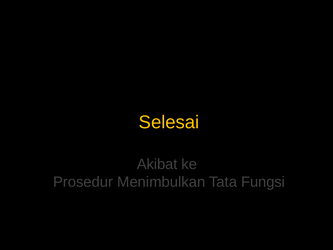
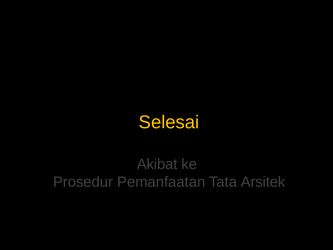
Menimbulkan: Menimbulkan -> Pemanfaatan
Fungsi: Fungsi -> Arsitek
